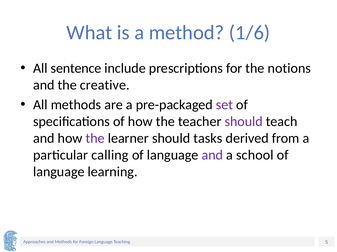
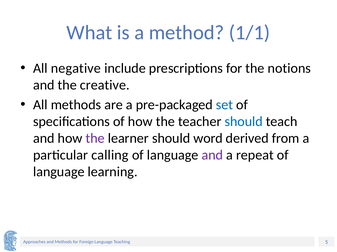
1/6: 1/6 -> 1/1
sentence: sentence -> negative
set colour: purple -> blue
should at (244, 122) colour: purple -> blue
tasks: tasks -> word
school: school -> repeat
